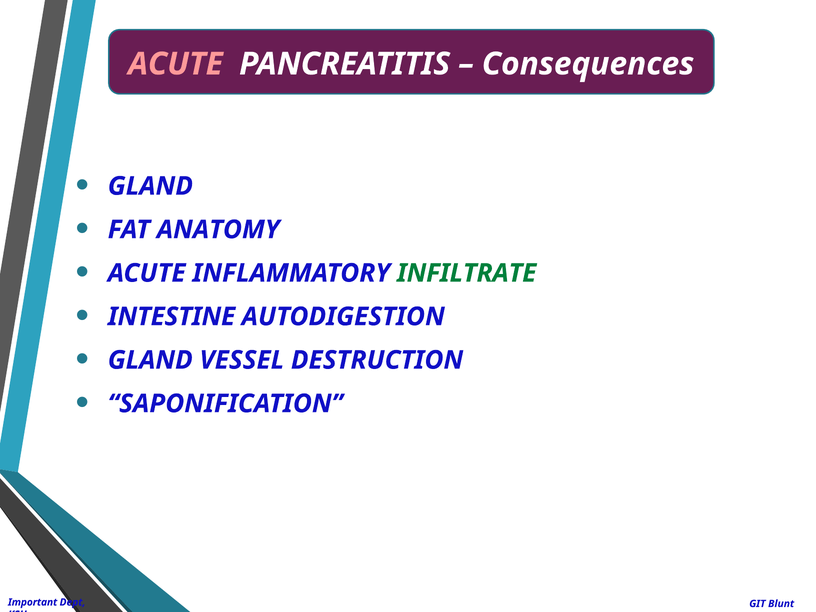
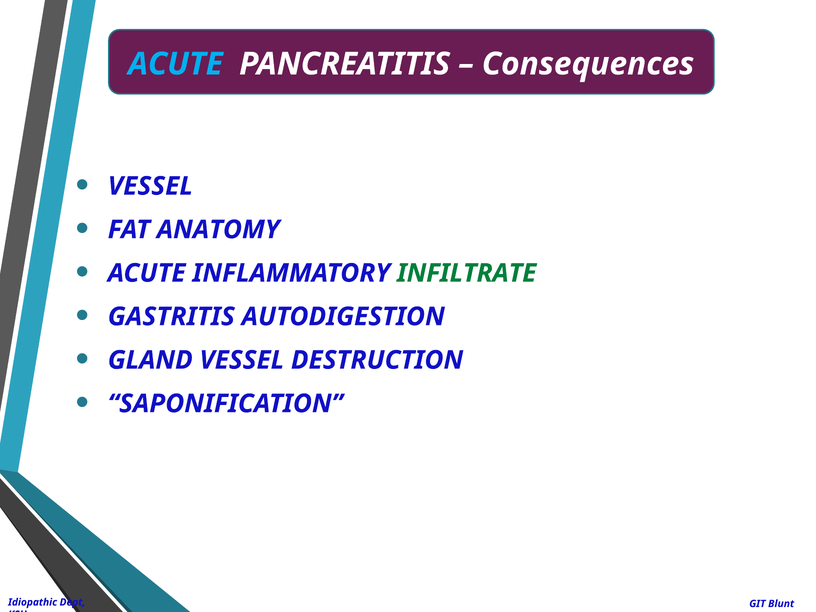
ACUTE at (176, 64) colour: pink -> light blue
GLAND at (150, 186): GLAND -> VESSEL
INTESTINE: INTESTINE -> GASTRITIS
Important: Important -> Idiopathic
